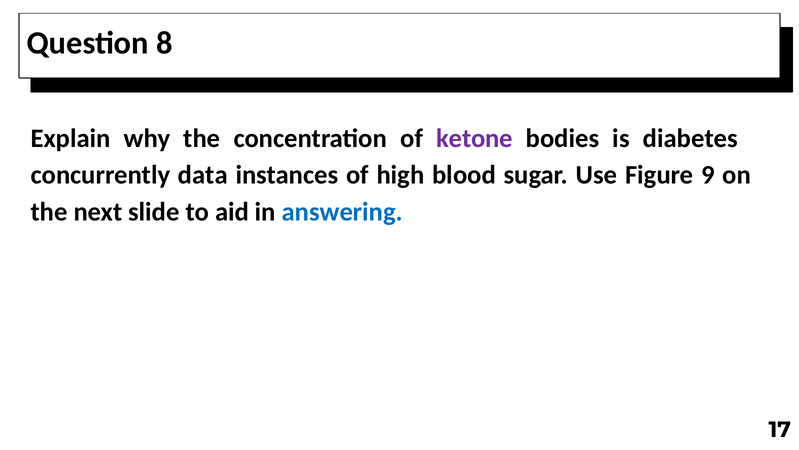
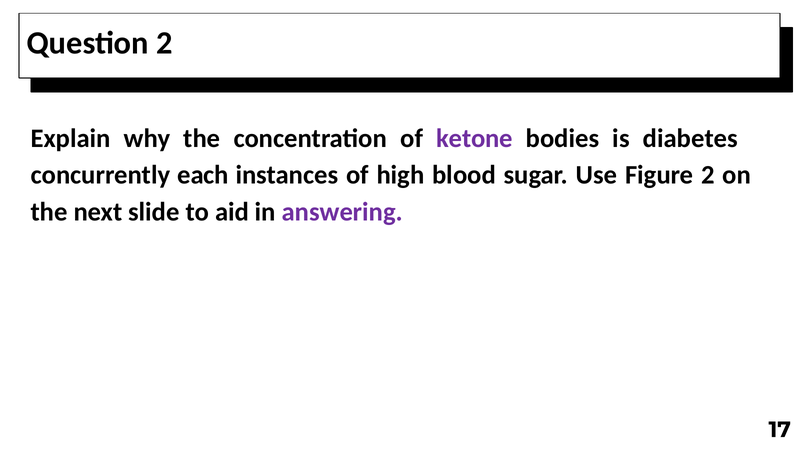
Question 8: 8 -> 2
data: data -> each
Figure 9: 9 -> 2
answering colour: blue -> purple
